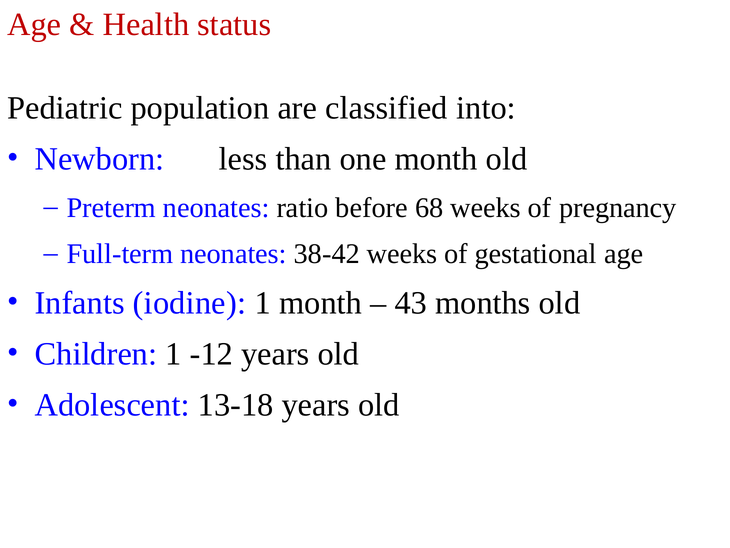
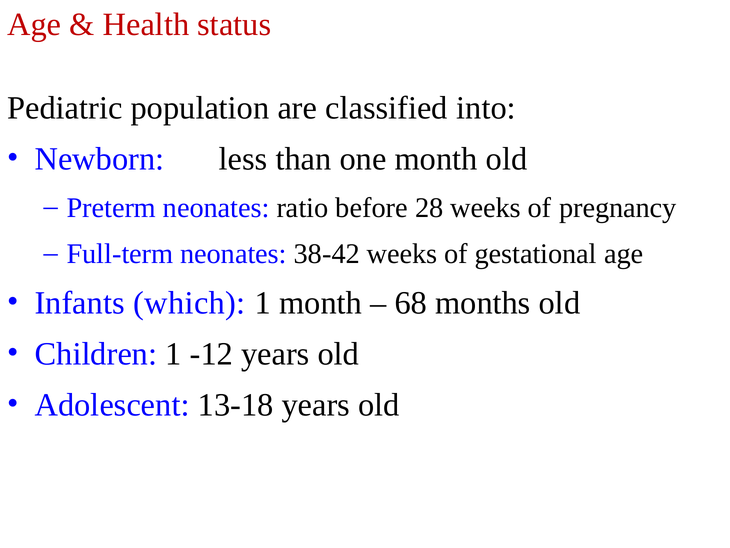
68: 68 -> 28
iodine: iodine -> which
43: 43 -> 68
